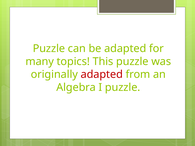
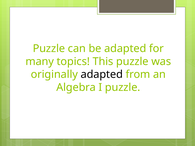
adapted at (102, 75) colour: red -> black
